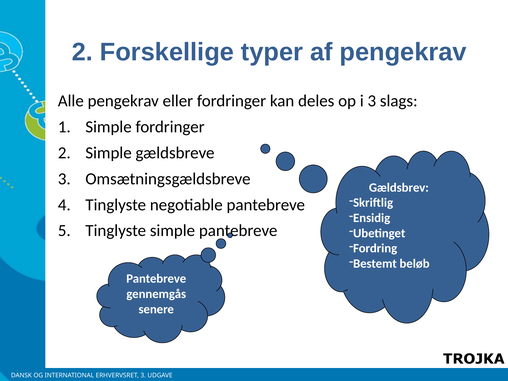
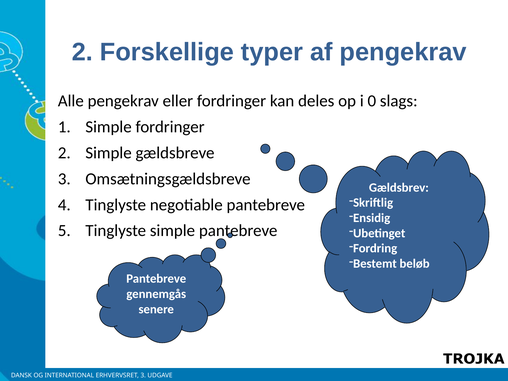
i 3: 3 -> 0
